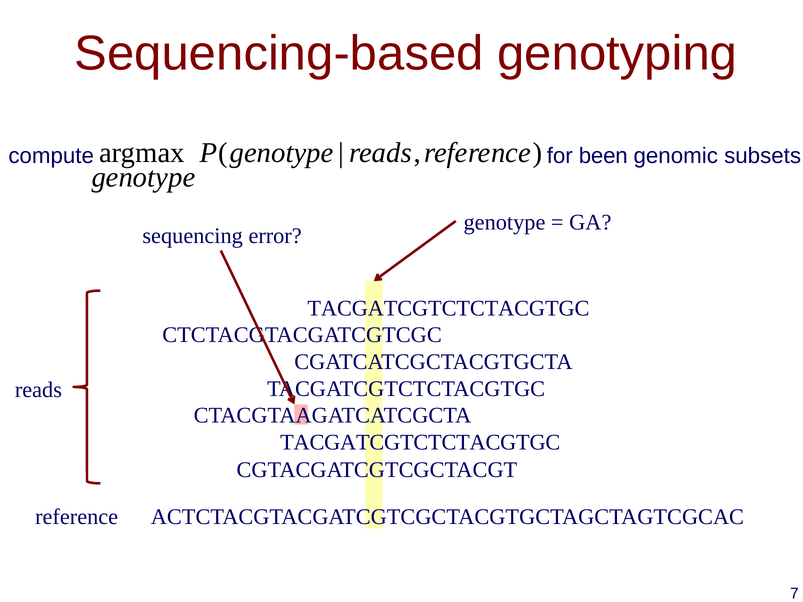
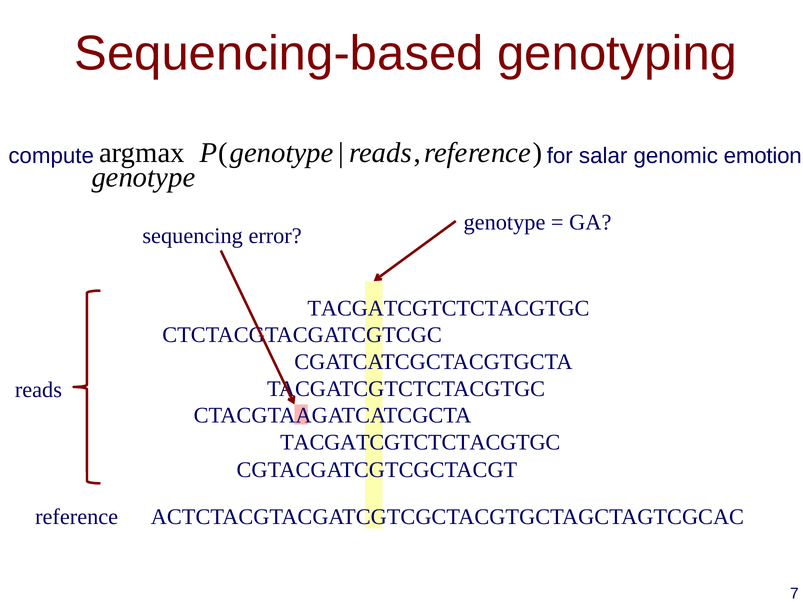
been: been -> salar
subsets: subsets -> emotion
